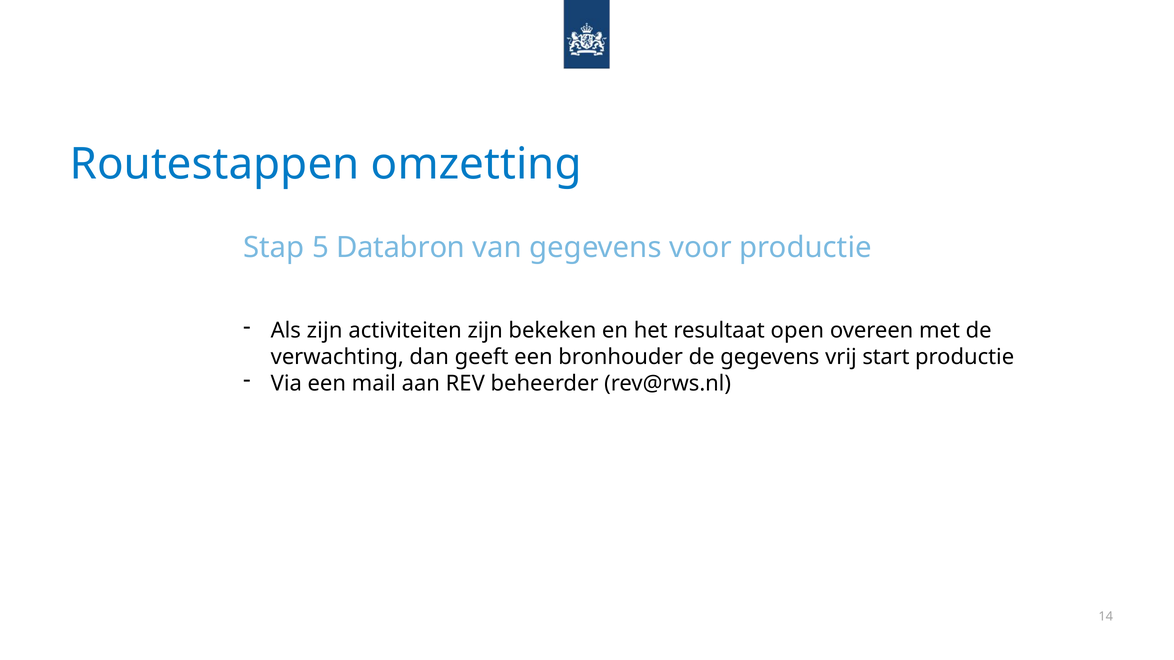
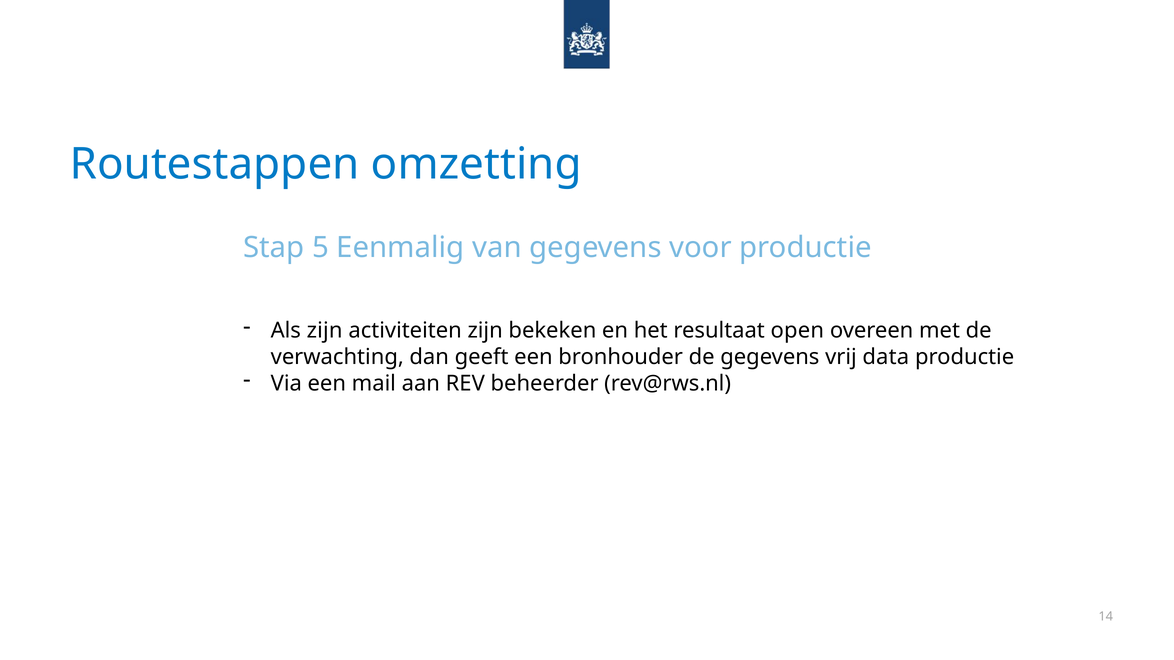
Databron: Databron -> Eenmalig
start: start -> data
